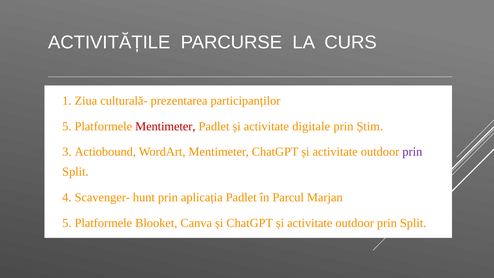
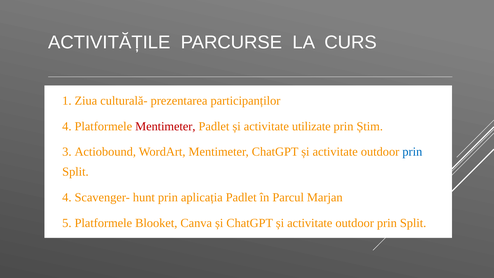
5 at (67, 126): 5 -> 4
digitale: digitale -> utilizate
prin at (412, 152) colour: purple -> blue
